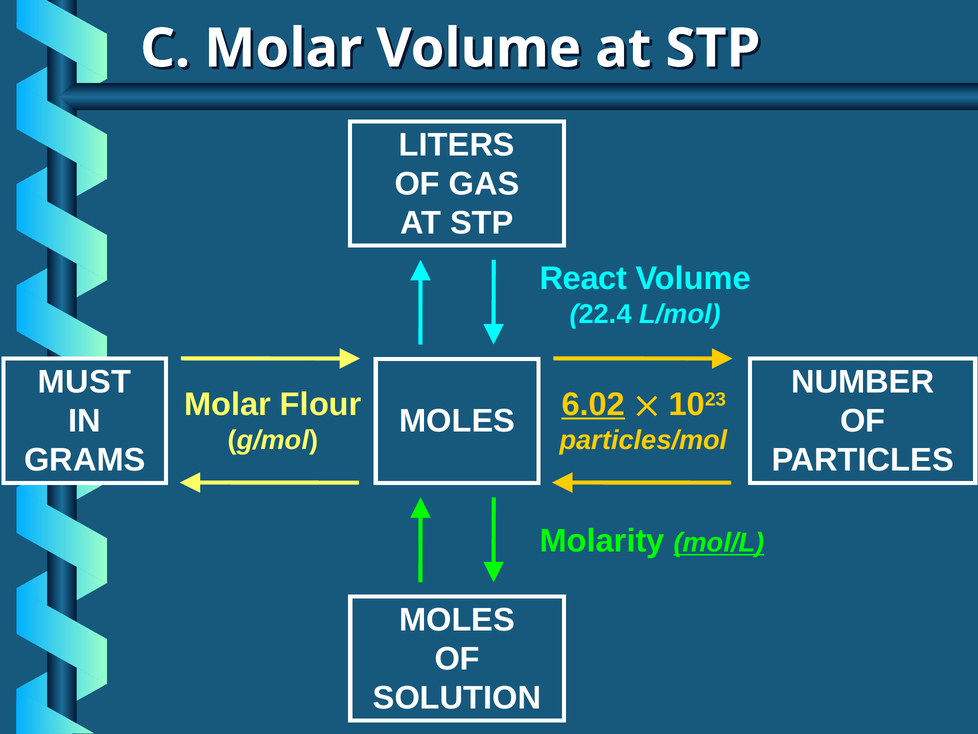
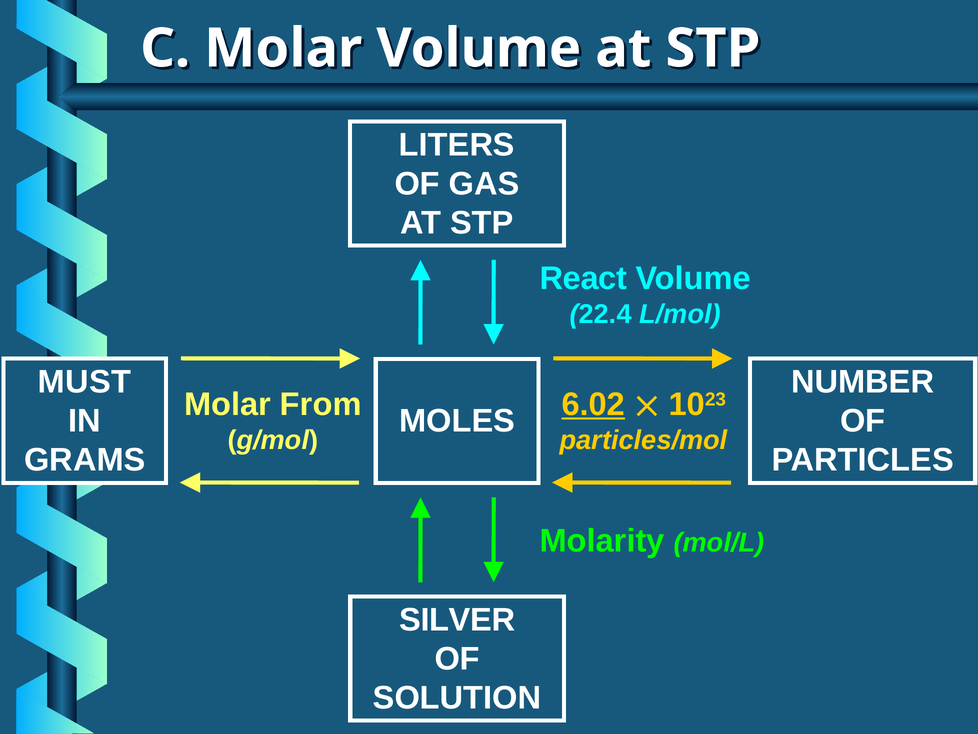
Flour: Flour -> From
mol/L underline: present -> none
MOLES at (457, 619): MOLES -> SILVER
